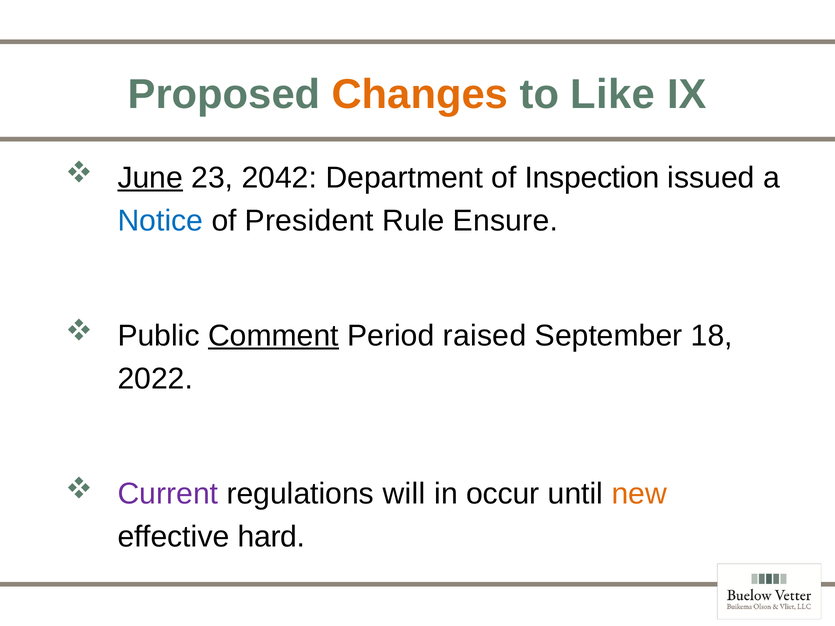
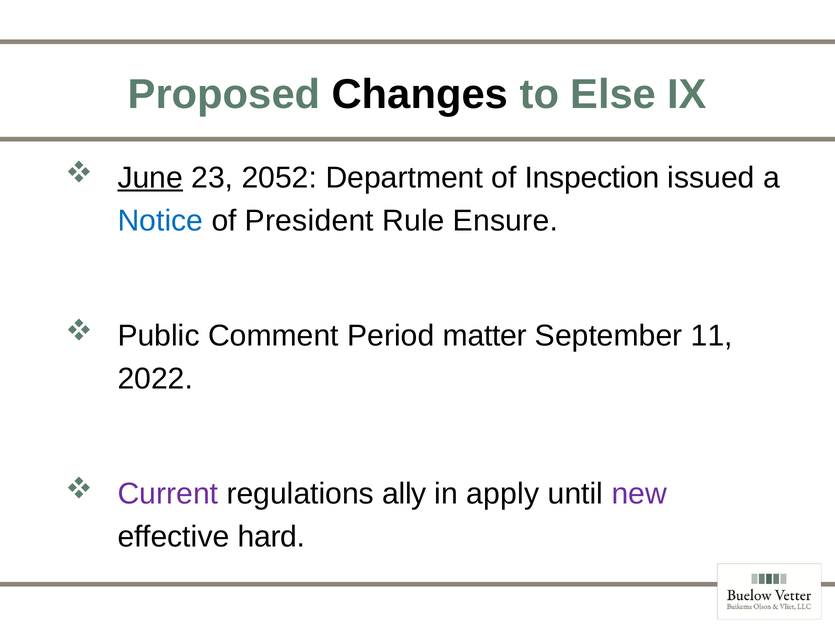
Changes colour: orange -> black
Like: Like -> Else
2042: 2042 -> 2052
Comment underline: present -> none
raised: raised -> matter
18: 18 -> 11
will: will -> ally
occur: occur -> apply
new colour: orange -> purple
